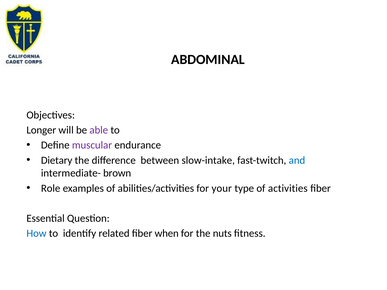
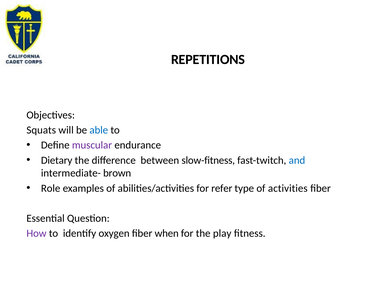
ABDOMINAL: ABDOMINAL -> REPETITIONS
Longer: Longer -> Squats
able colour: purple -> blue
slow-intake: slow-intake -> slow-fitness
your: your -> refer
How colour: blue -> purple
related: related -> oxygen
nuts: nuts -> play
